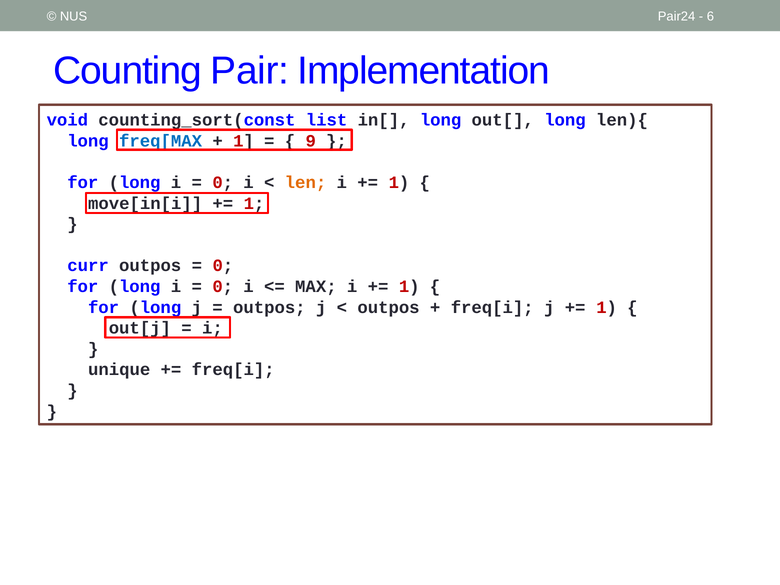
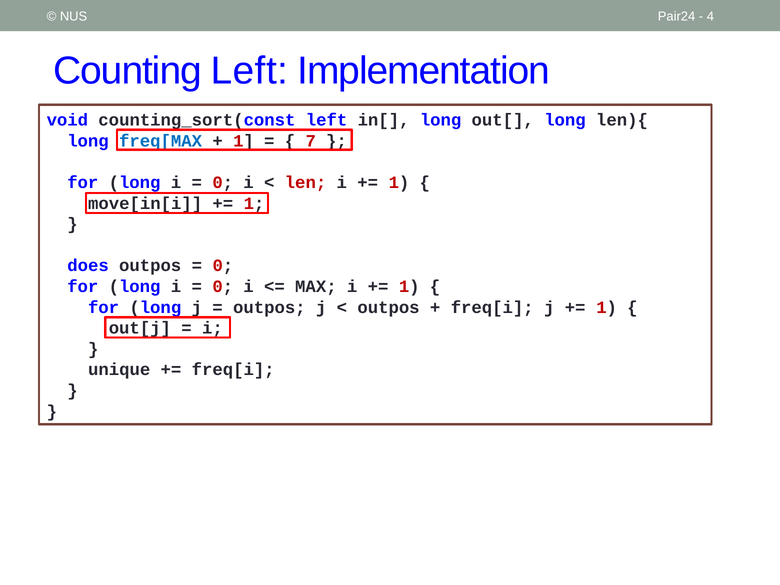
6: 6 -> 4
Counting Pair: Pair -> Left
counting_sort(const list: list -> left
9: 9 -> 7
len colour: orange -> red
curr: curr -> does
